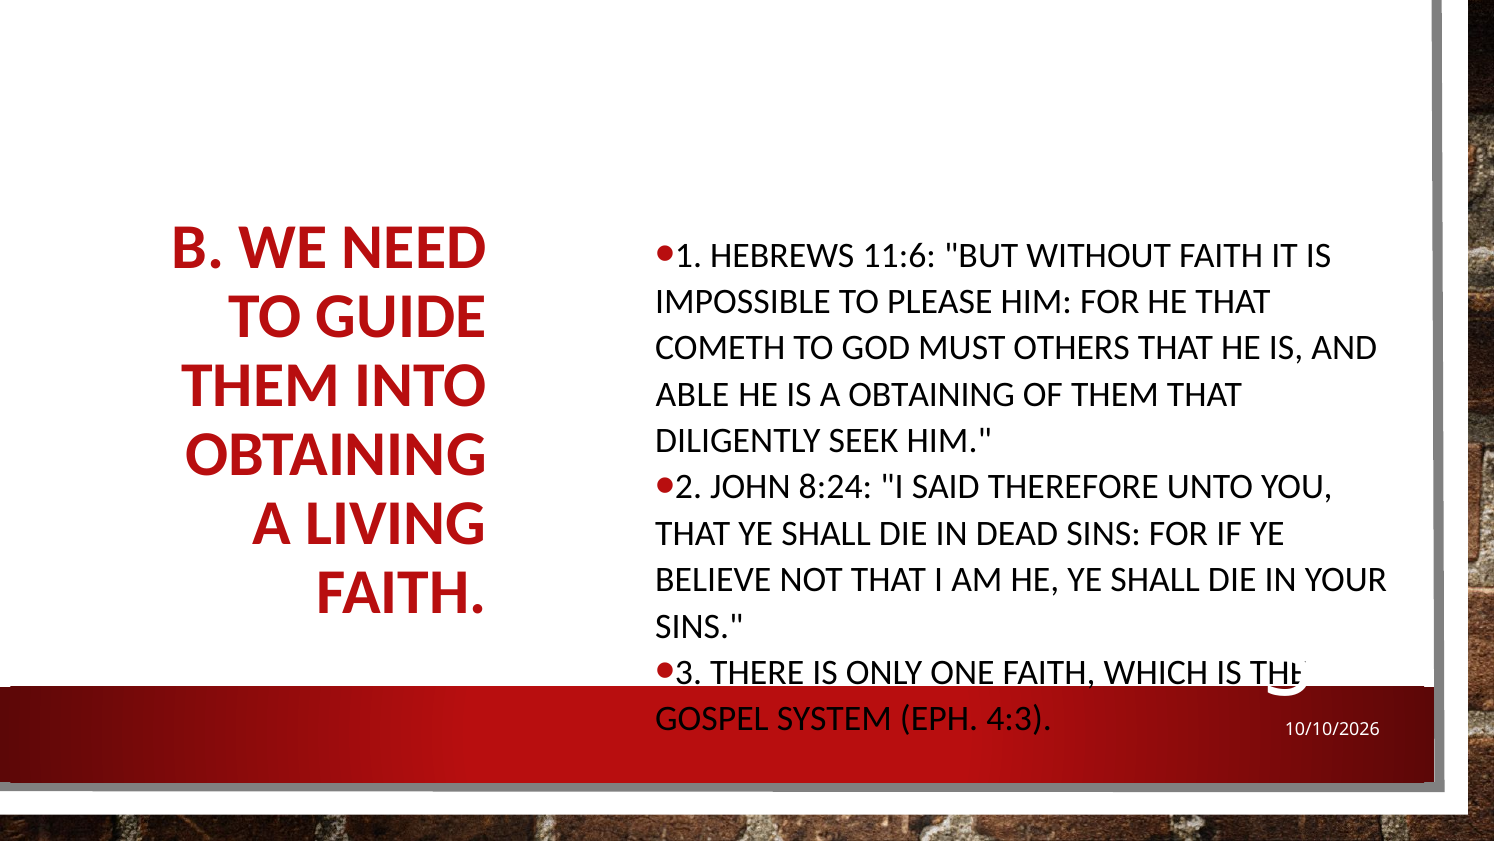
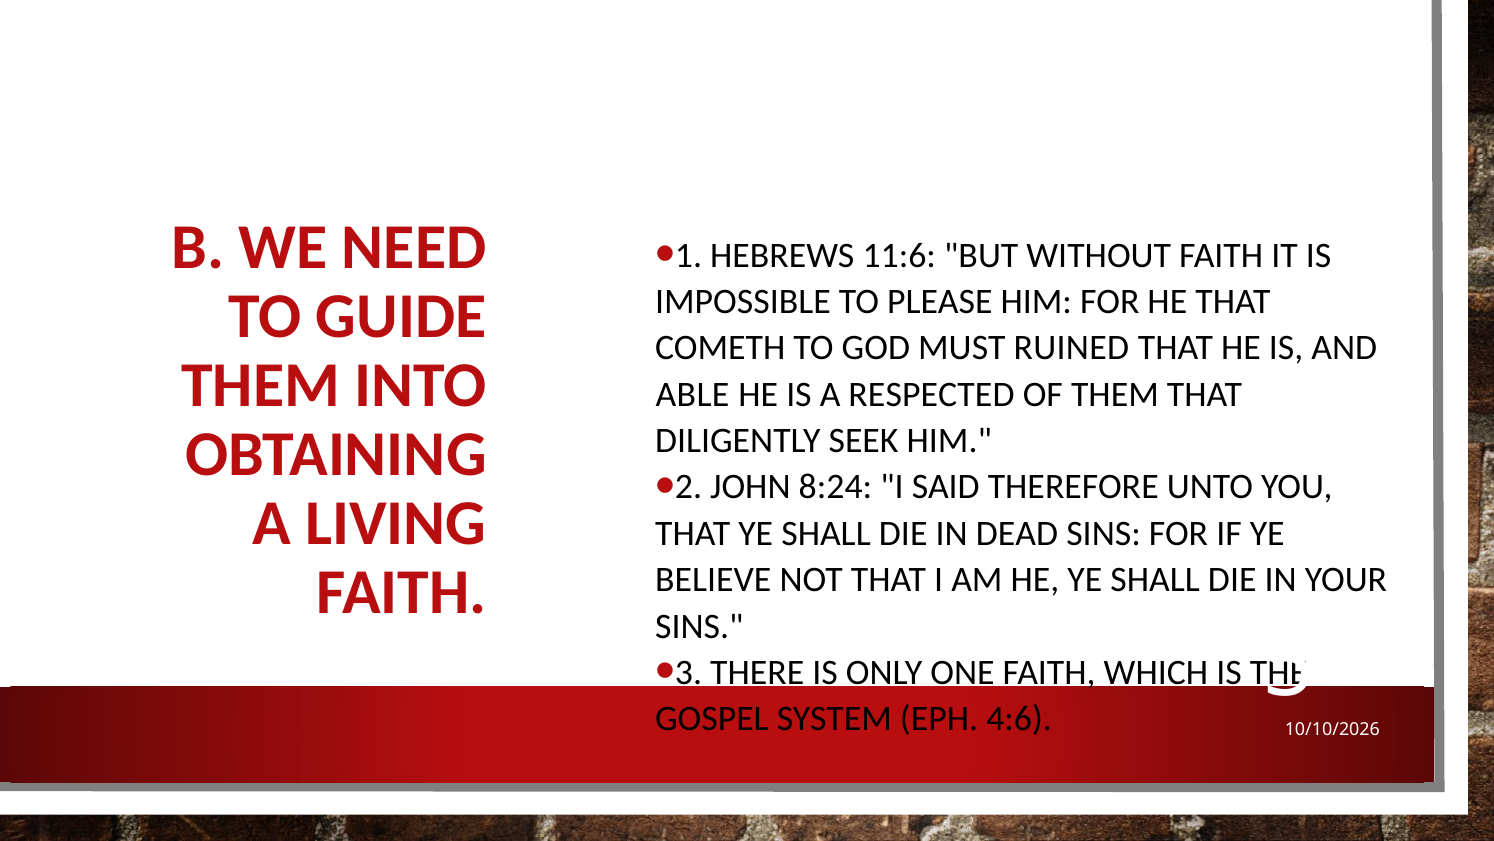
OTHERS: OTHERS -> RUINED
A OBTAINING: OBTAINING -> RESPECTED
4:3: 4:3 -> 4:6
